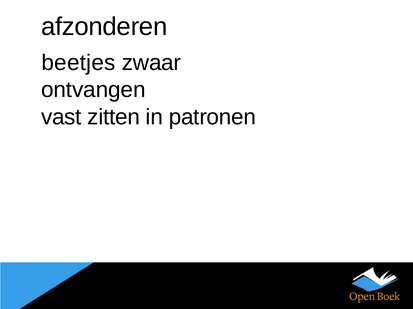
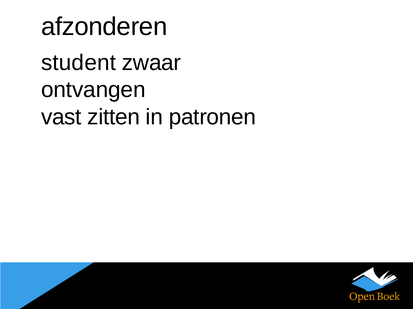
beetjes: beetjes -> student
